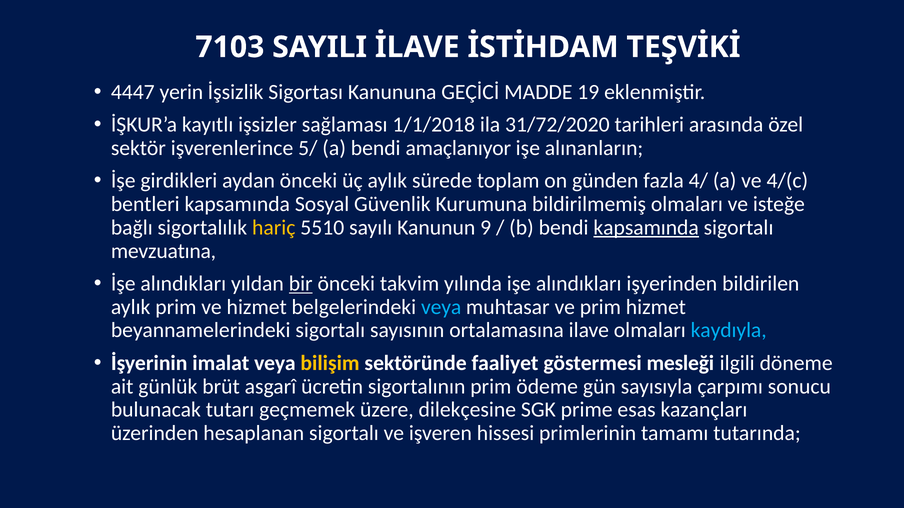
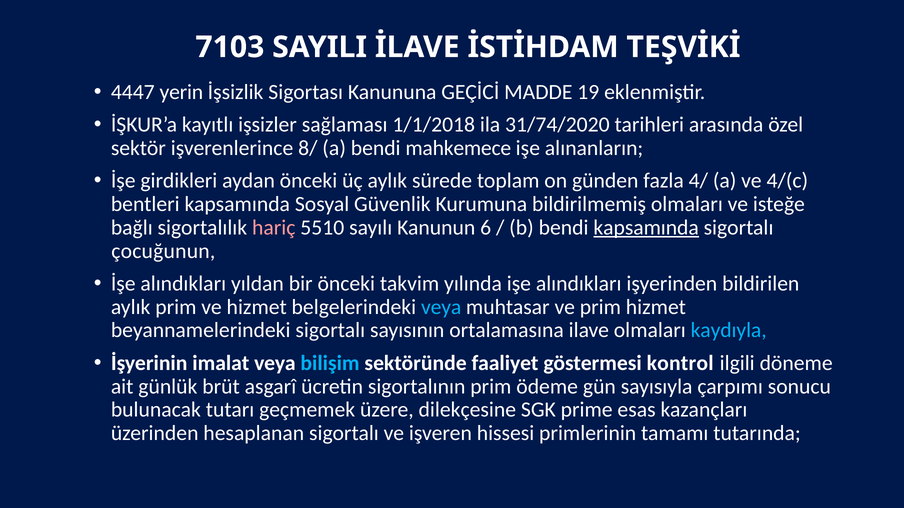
31/72/2020: 31/72/2020 -> 31/74/2020
5/: 5/ -> 8/
amaçlanıyor: amaçlanıyor -> mahkemece
hariç colour: yellow -> pink
9: 9 -> 6
mevzuatına: mevzuatına -> çocuğunun
bir underline: present -> none
bilişim colour: yellow -> light blue
mesleği: mesleği -> kontrol
